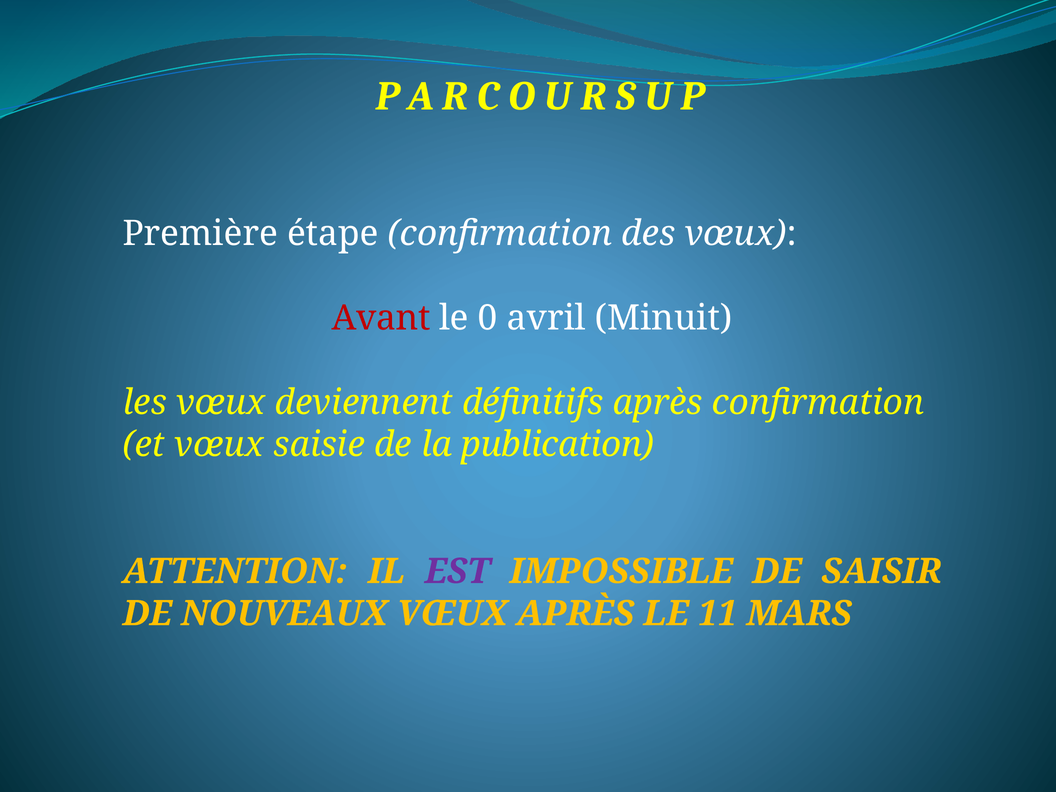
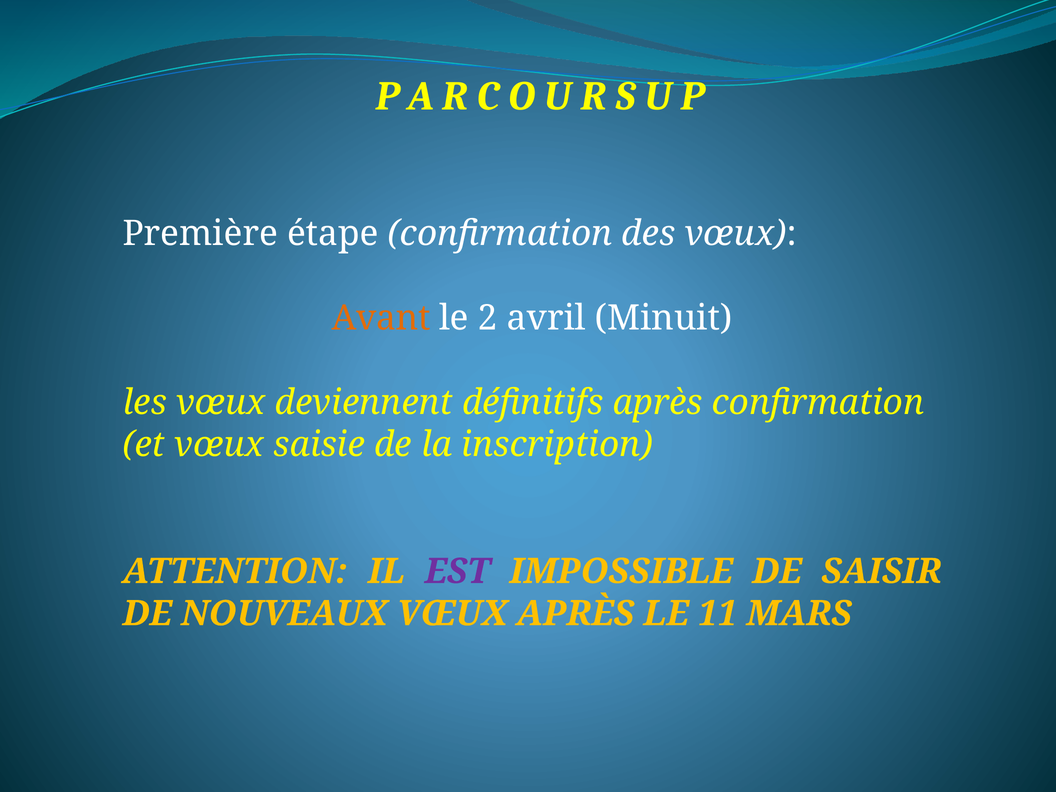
Avant colour: red -> orange
0: 0 -> 2
publication: publication -> inscription
